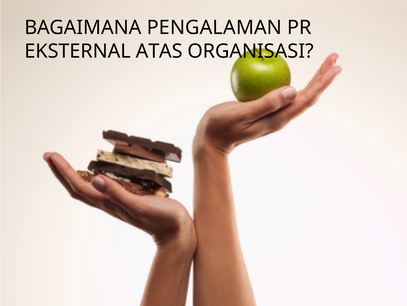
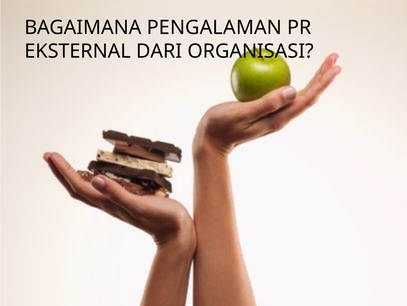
ATAS: ATAS -> DARI
